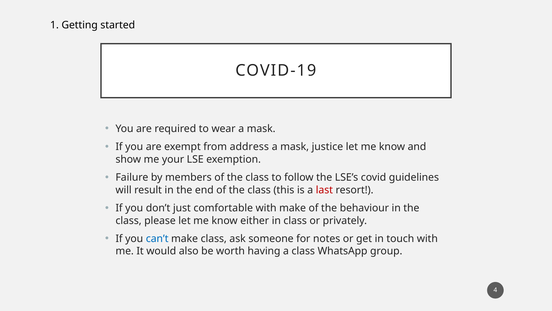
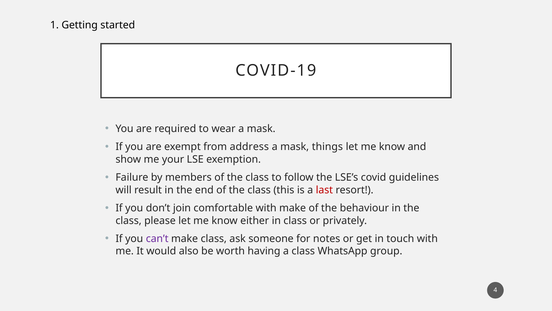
justice: justice -> things
just: just -> join
can’t colour: blue -> purple
